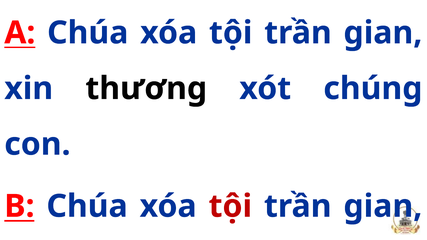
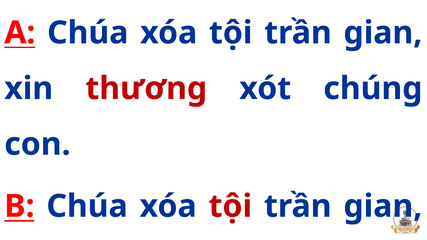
thương colour: black -> red
